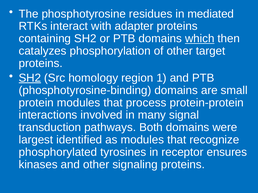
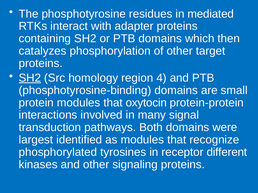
which underline: present -> none
1: 1 -> 4
process: process -> oxytocin
ensures: ensures -> different
